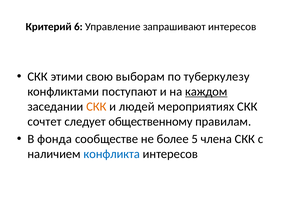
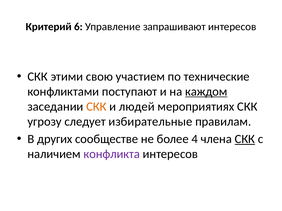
выборам: выборам -> участием
туберкулезу: туберкулезу -> технические
сочтет: сочтет -> угрозу
общественному: общественному -> избирательные
фонда: фонда -> других
5: 5 -> 4
СКК at (245, 139) underline: none -> present
конфликта colour: blue -> purple
